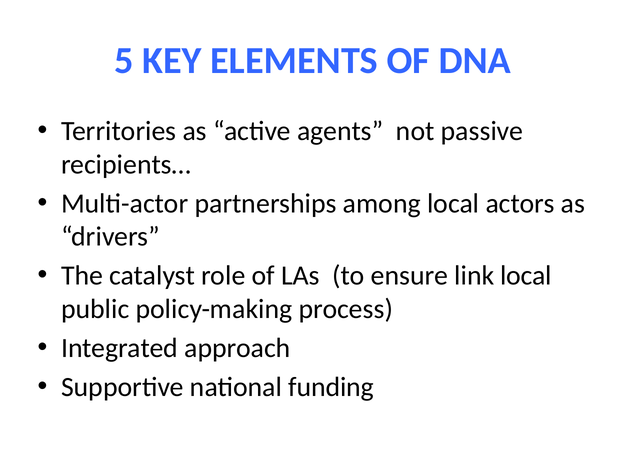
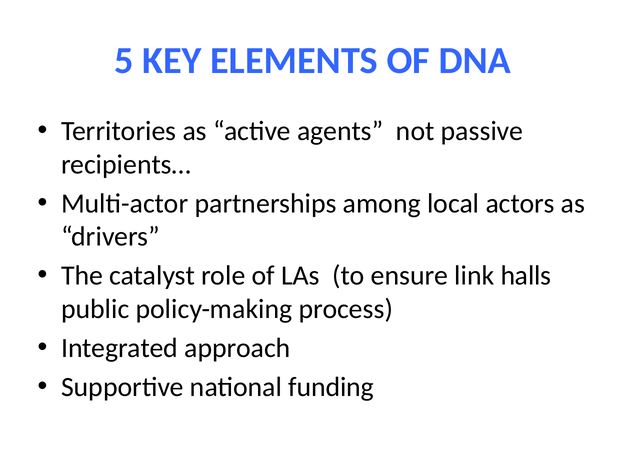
link local: local -> halls
